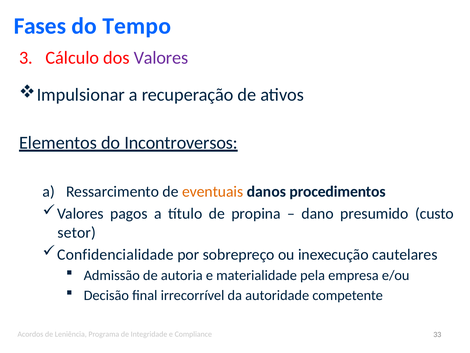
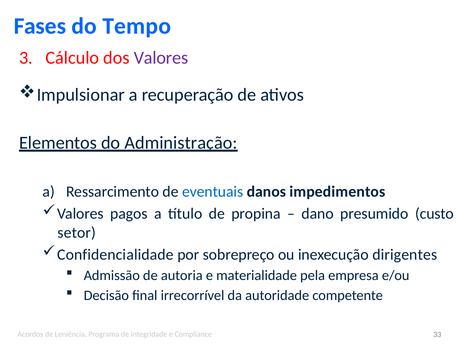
Incontroversos: Incontroversos -> Administração
eventuais colour: orange -> blue
procedimentos: procedimentos -> impedimentos
cautelares: cautelares -> dirigentes
